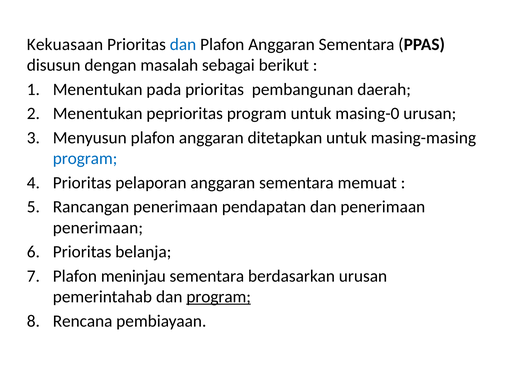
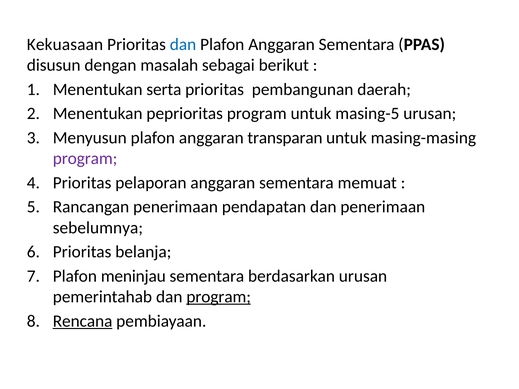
pada: pada -> serta
masing-0: masing-0 -> masing-5
ditetapkan: ditetapkan -> transparan
program at (85, 159) colour: blue -> purple
penerimaan at (98, 228): penerimaan -> sebelumnya
Rencana underline: none -> present
